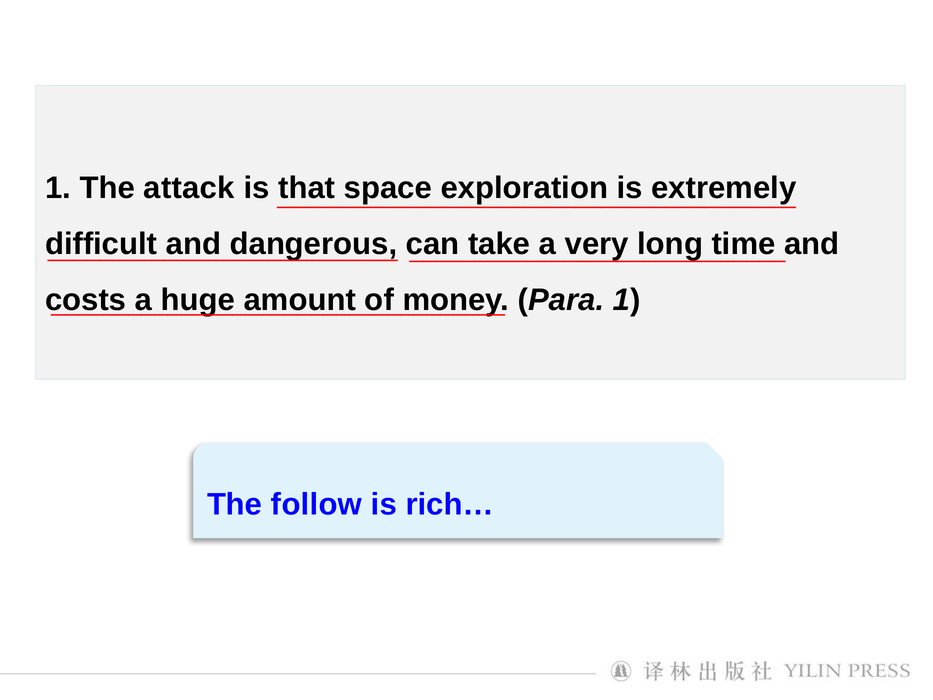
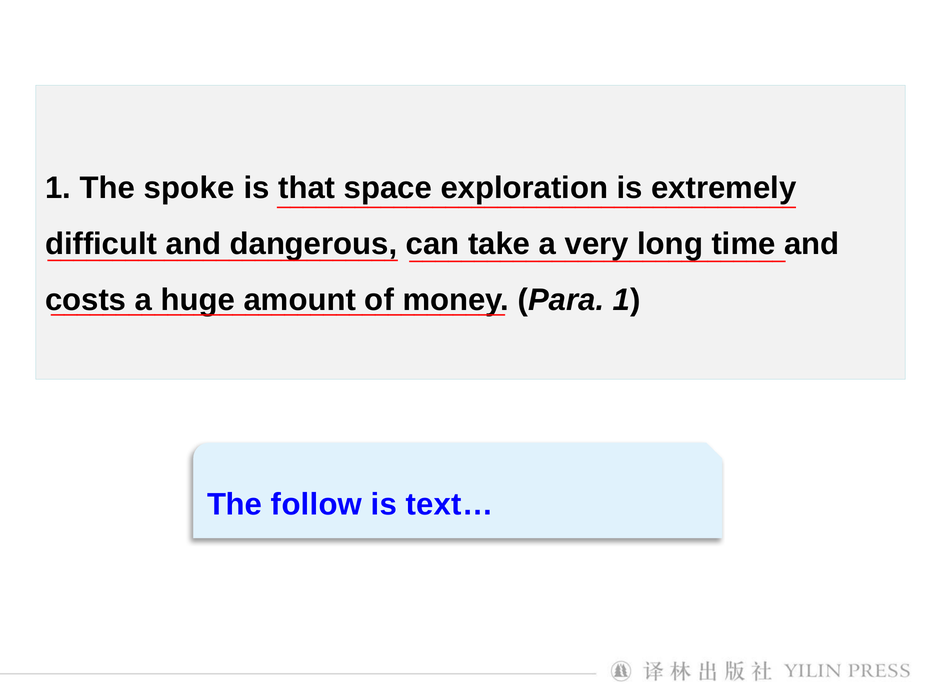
attack: attack -> spoke
rich…: rich… -> text…
